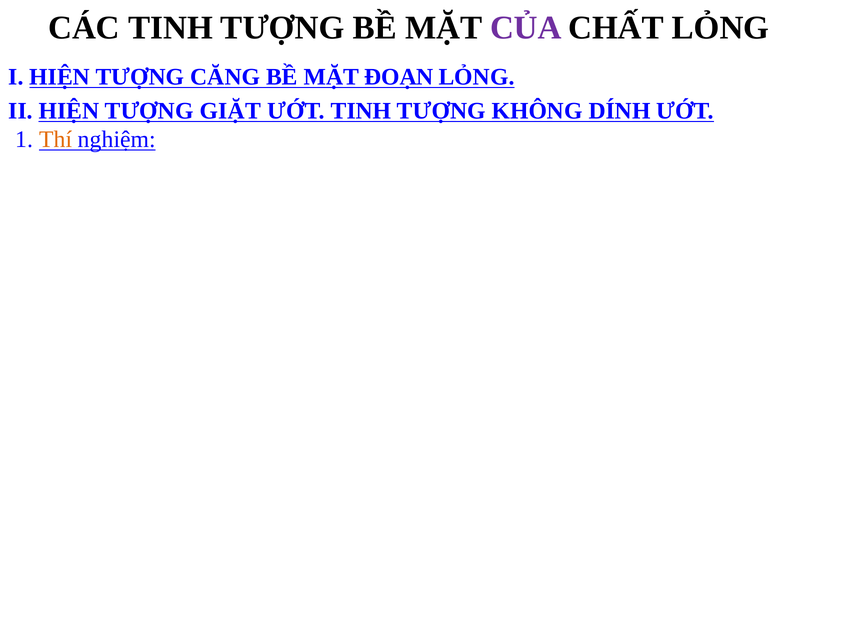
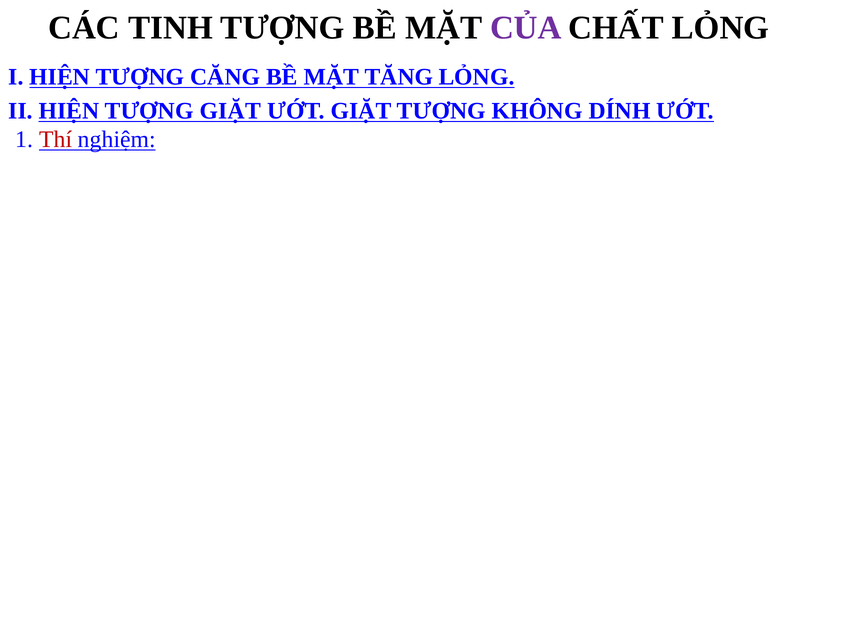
ĐOẠN: ĐOẠN -> TĂNG
ƯỚT TINH: TINH -> GIẶT
Thí colour: orange -> red
